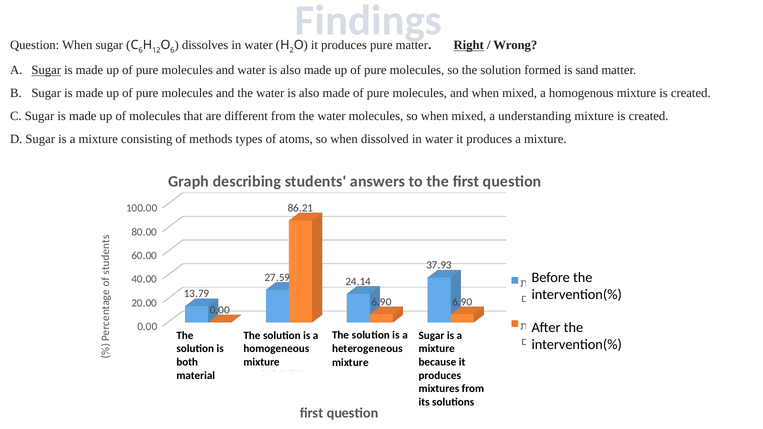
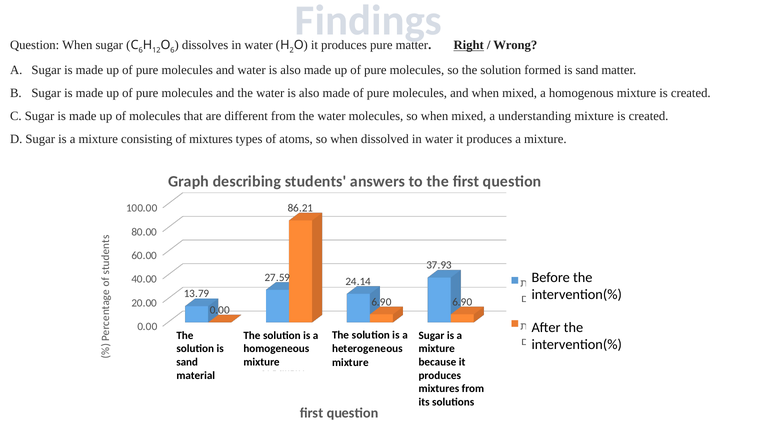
Sugar at (46, 70) underline: present -> none
of methods: methods -> mixtures
both at (187, 362): both -> sand
